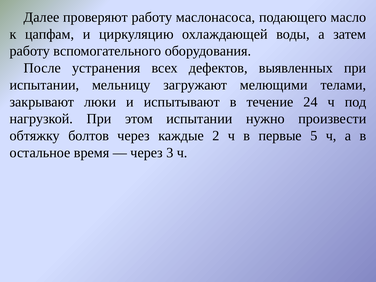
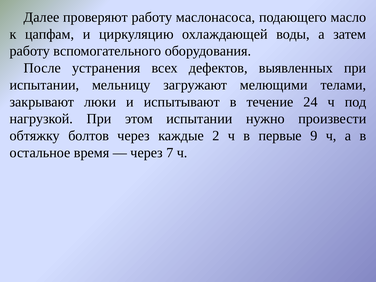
5: 5 -> 9
3: 3 -> 7
